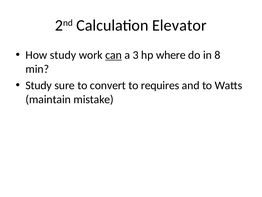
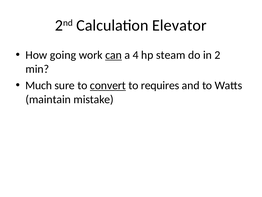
How study: study -> going
3: 3 -> 4
where: where -> steam
8: 8 -> 2
Study at (39, 85): Study -> Much
convert underline: none -> present
